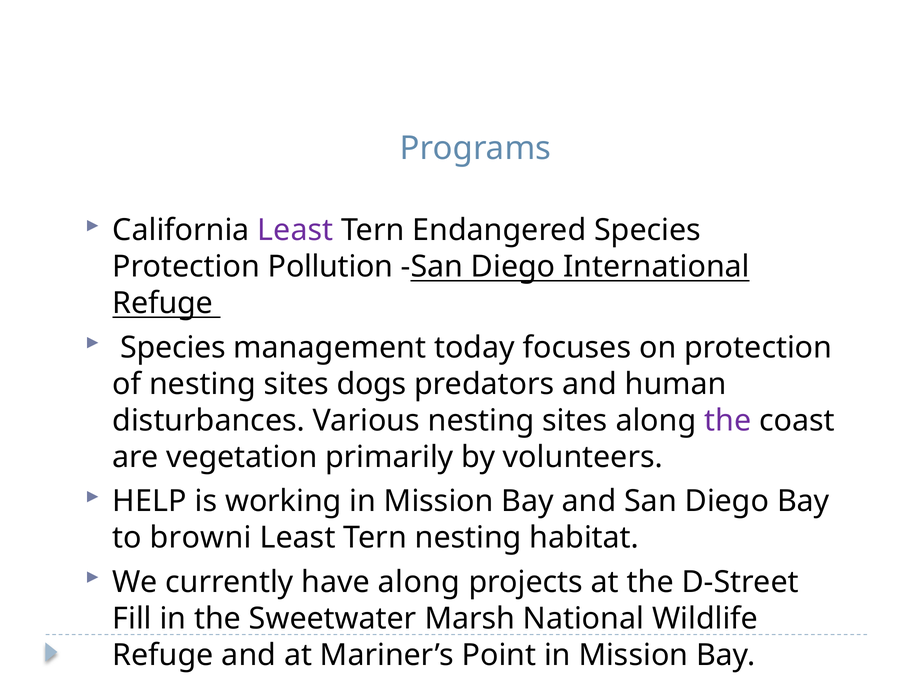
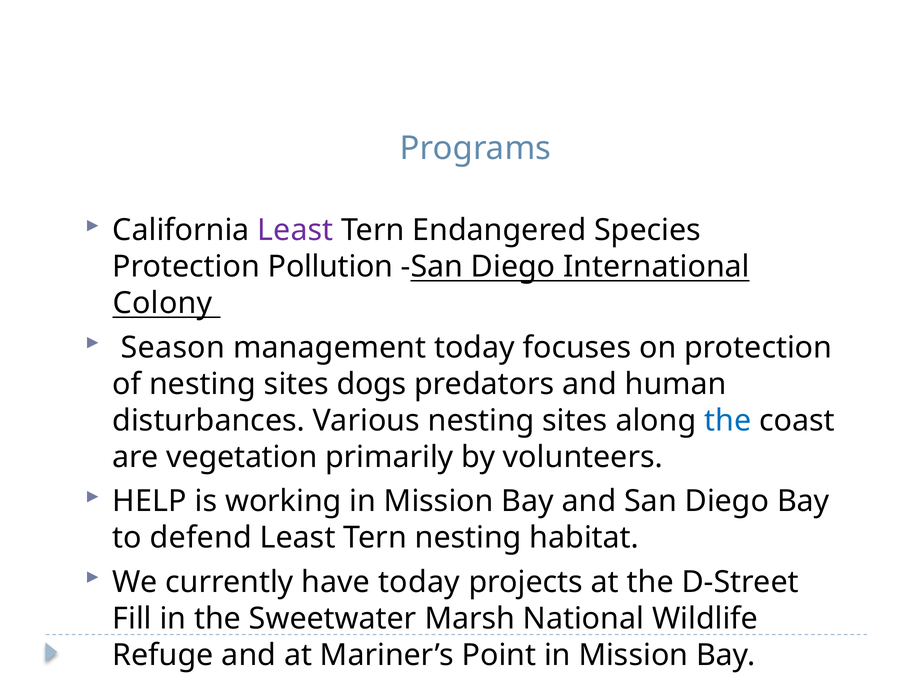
Refuge at (163, 303): Refuge -> Colony
Species at (173, 347): Species -> Season
the at (728, 421) colour: purple -> blue
browni: browni -> defend
have along: along -> today
